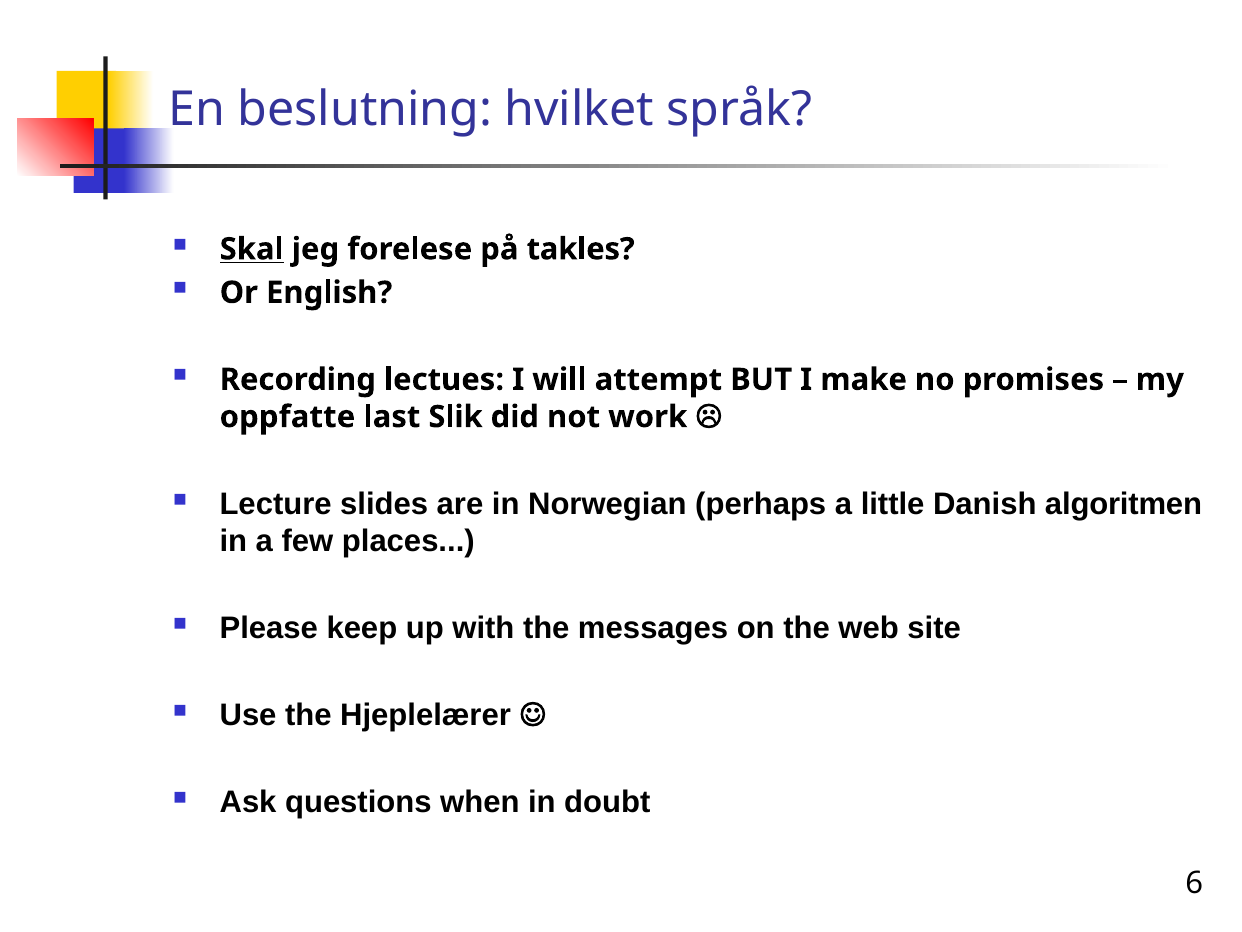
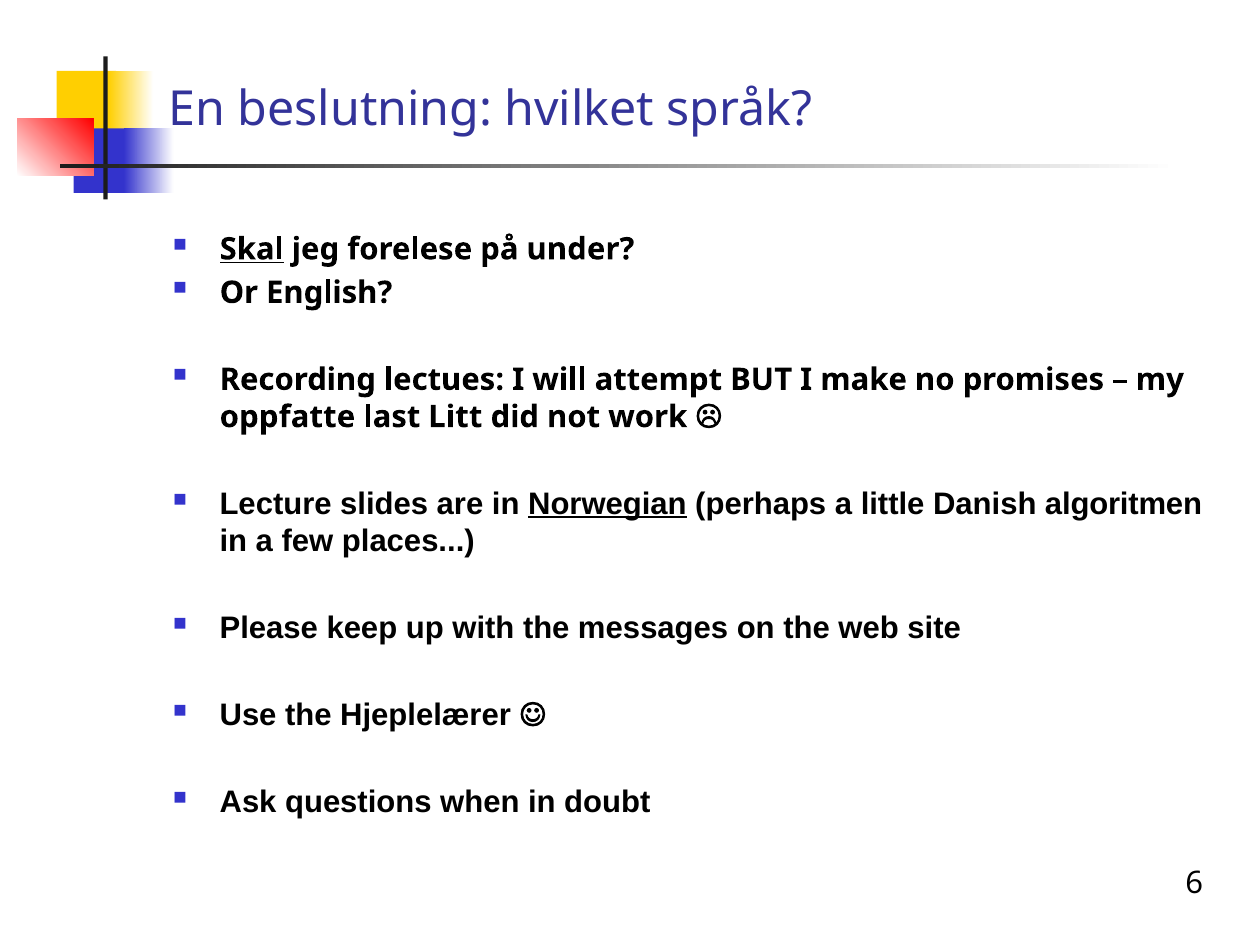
takles: takles -> under
Slik: Slik -> Litt
Norwegian underline: none -> present
